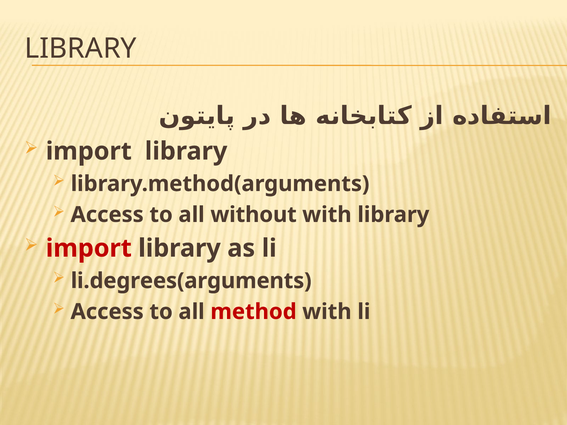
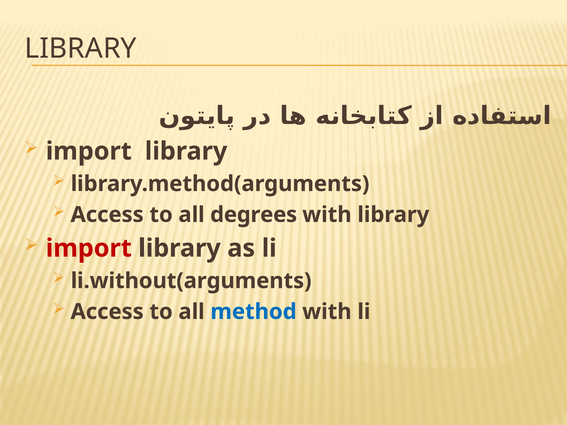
without: without -> degrees
li.degrees(arguments: li.degrees(arguments -> li.without(arguments
method colour: red -> blue
